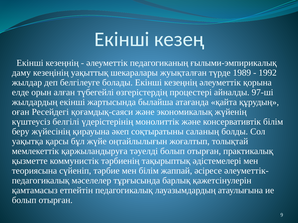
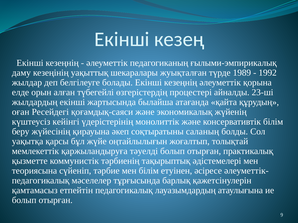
97-ші: 97-ші -> 23-ші
белгілі: белгілі -> кейінгі
жаппай: жаппай -> етуінен
